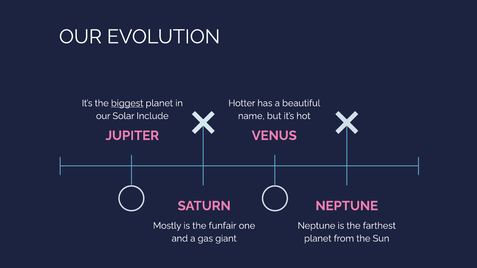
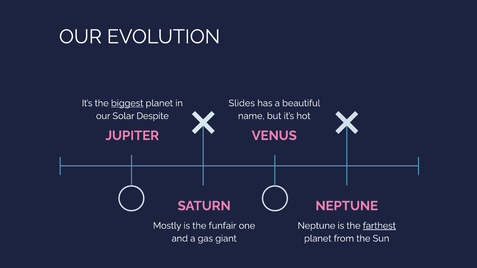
Hotter: Hotter -> Slides
Include: Include -> Despite
farthest underline: none -> present
